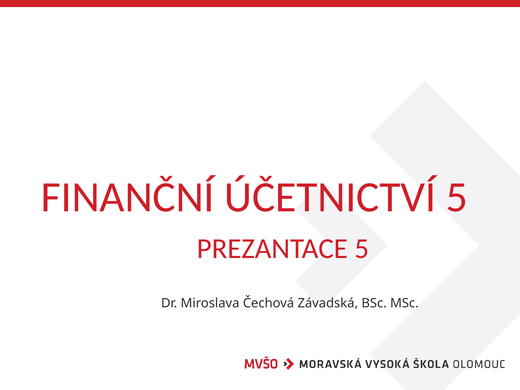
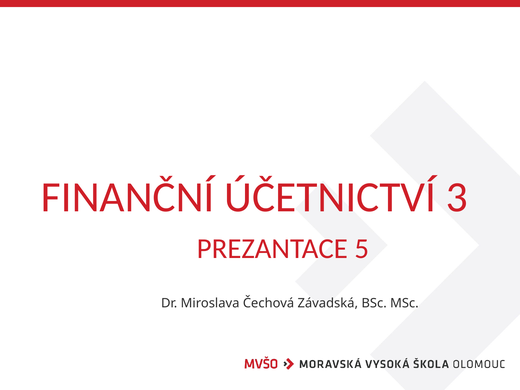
ÚČETNICTVÍ 5: 5 -> 3
